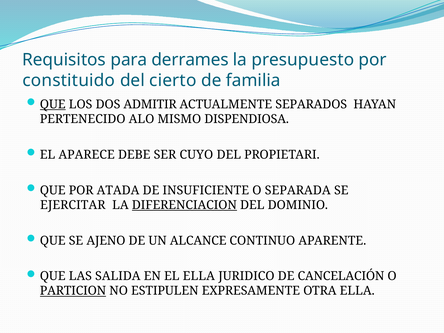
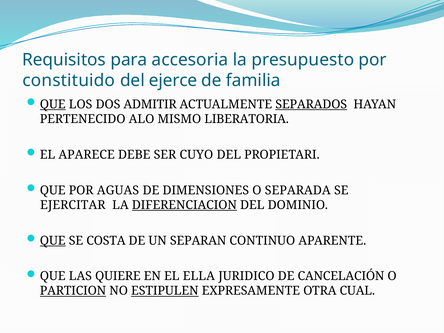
derrames: derrames -> accesoria
cierto: cierto -> ejerce
SEPARADOS underline: none -> present
DISPENDIOSA: DISPENDIOSA -> LIBERATORIA
ATADA: ATADA -> AGUAS
INSUFICIENTE: INSUFICIENTE -> DIMENSIONES
QUE at (53, 241) underline: none -> present
AJENO: AJENO -> COSTA
ALCANCE: ALCANCE -> SEPARAN
SALIDA: SALIDA -> QUIERE
ESTIPULEN underline: none -> present
OTRA ELLA: ELLA -> CUAL
